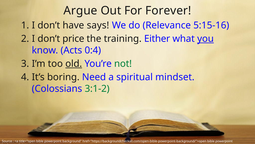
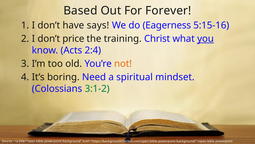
Argue: Argue -> Based
Relevance: Relevance -> Eagerness
Either: Either -> Christ
0:4: 0:4 -> 2:4
old underline: present -> none
not colour: green -> orange
